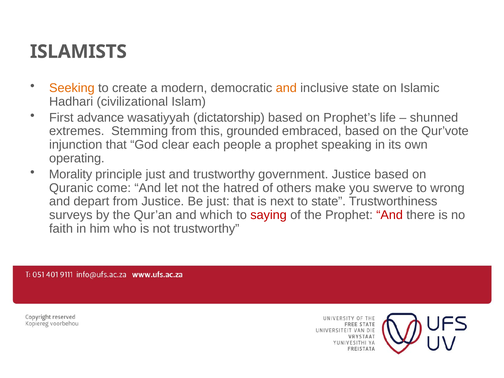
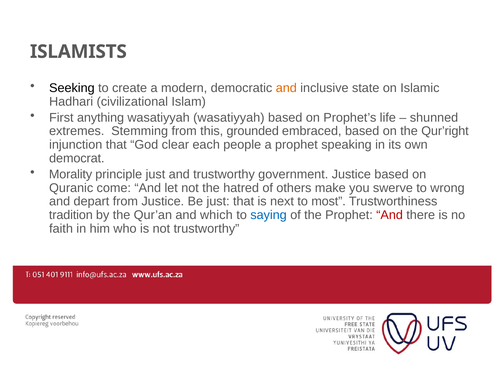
Seeking colour: orange -> black
advance: advance -> anything
wasatiyyah dictatorship: dictatorship -> wasatiyyah
Qur’vote: Qur’vote -> Qur’right
operating: operating -> democrat
to state: state -> most
surveys: surveys -> tradition
saying colour: red -> blue
